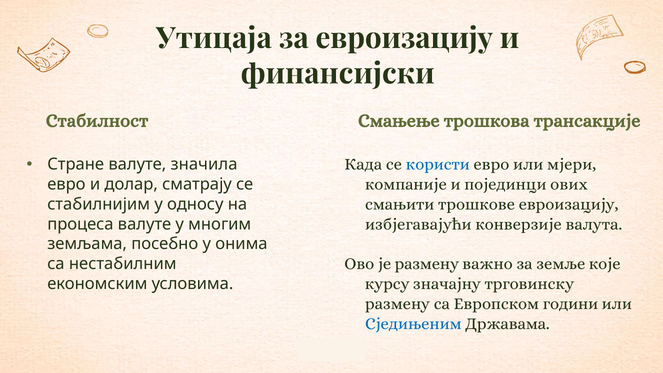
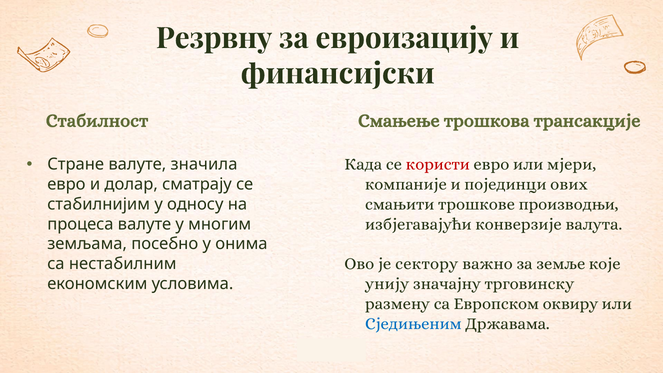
Утицаја: Утицаја -> Резрвну
користи colour: blue -> red
трошкове евроизацију: евроизацију -> производњи
је размену: размену -> сектору
курсу: курсу -> унију
години: години -> оквиру
